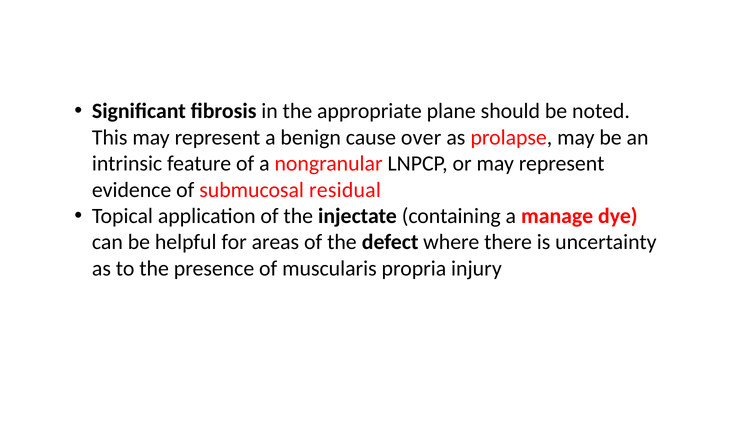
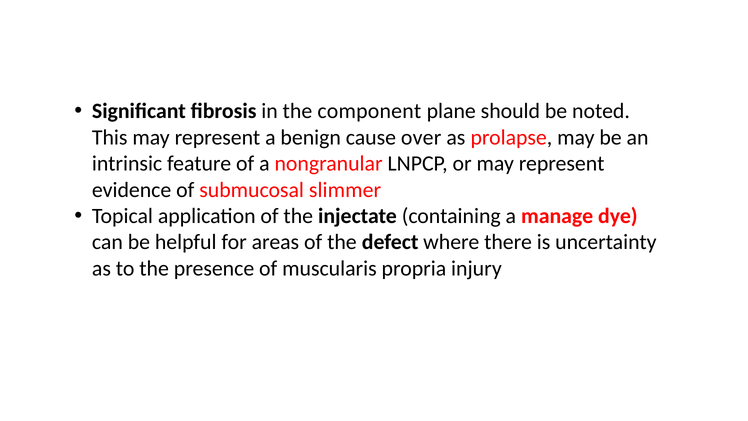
appropriate: appropriate -> component
residual: residual -> slimmer
